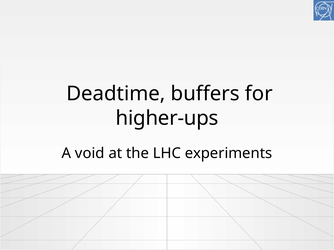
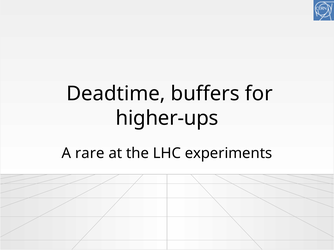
void: void -> rare
